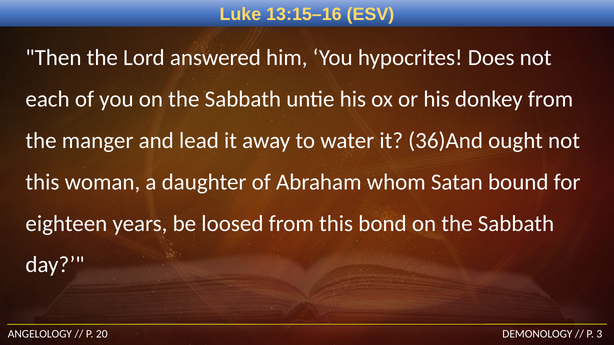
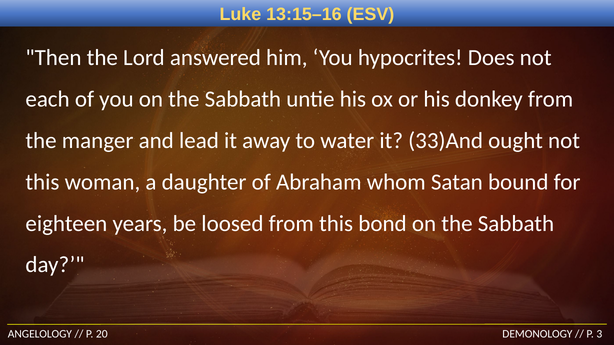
36)And: 36)And -> 33)And
